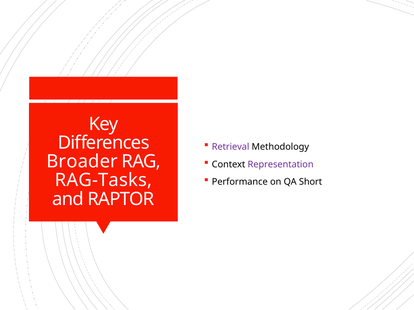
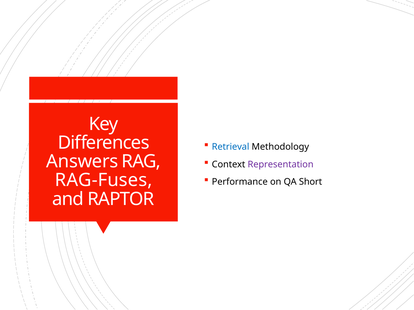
Retrieval colour: purple -> blue
Broader: Broader -> Answers
RAG-Tasks: RAG-Tasks -> RAG-Fuses
